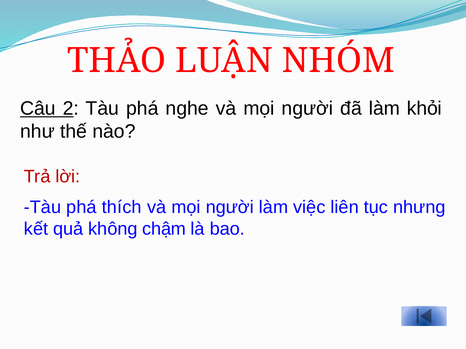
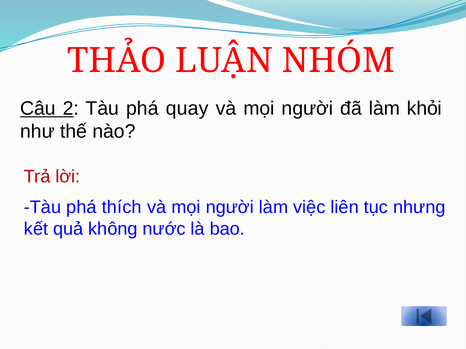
nghe: nghe -> quay
chậm: chậm -> nước
